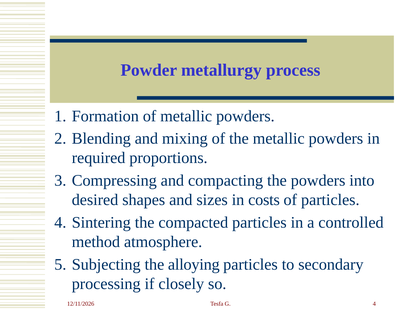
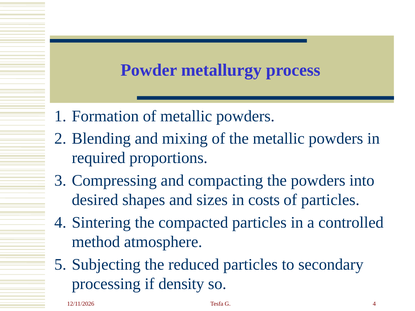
alloying: alloying -> reduced
closely: closely -> density
